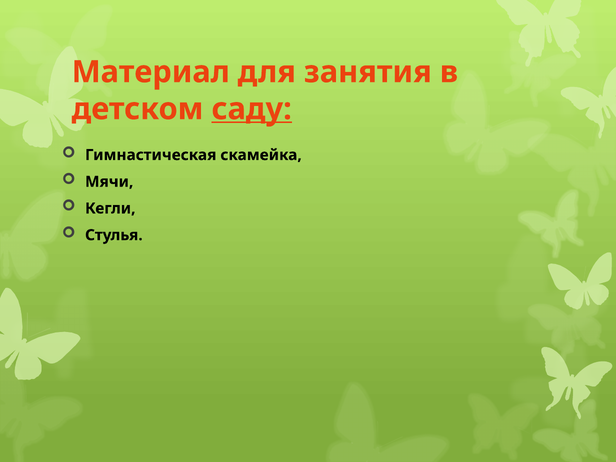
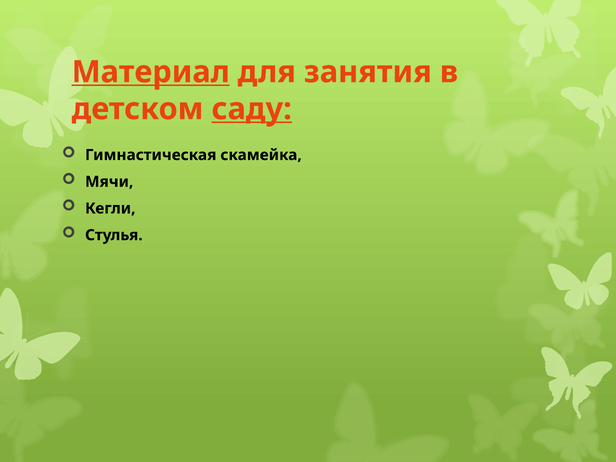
Материал underline: none -> present
